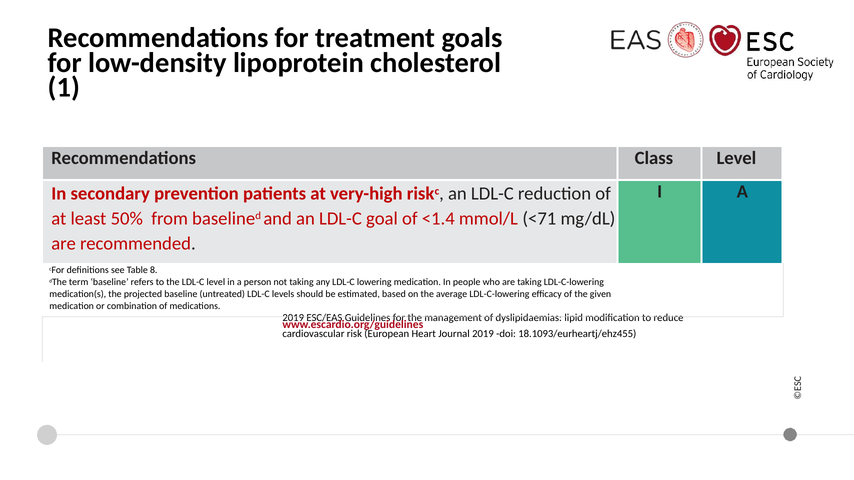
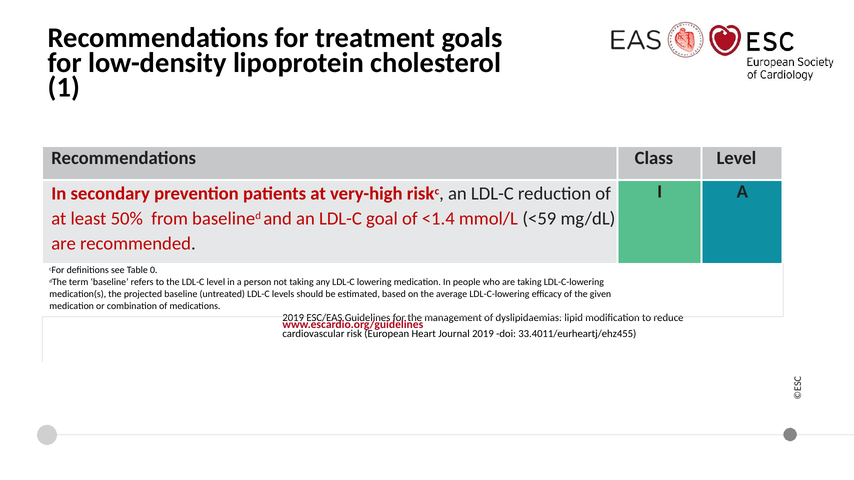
<71: <71 -> <59
8: 8 -> 0
18.1093/eurheartj/ehz455: 18.1093/eurheartj/ehz455 -> 33.4011/eurheartj/ehz455
